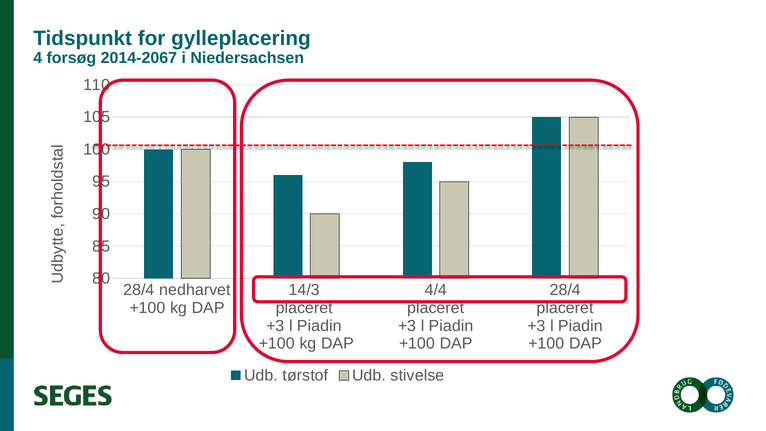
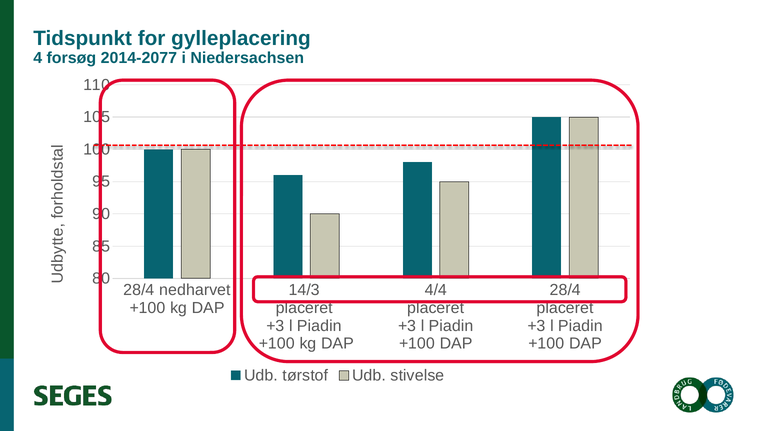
2014-2067: 2014-2067 -> 2014-2077
